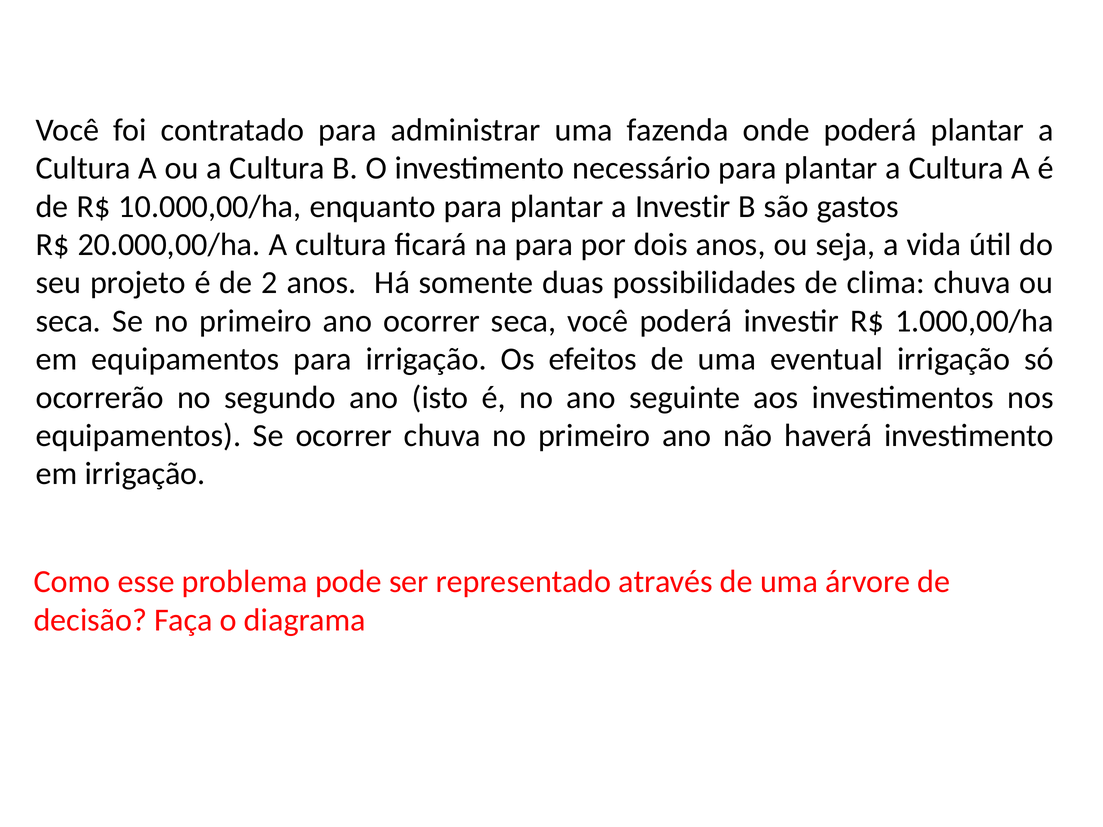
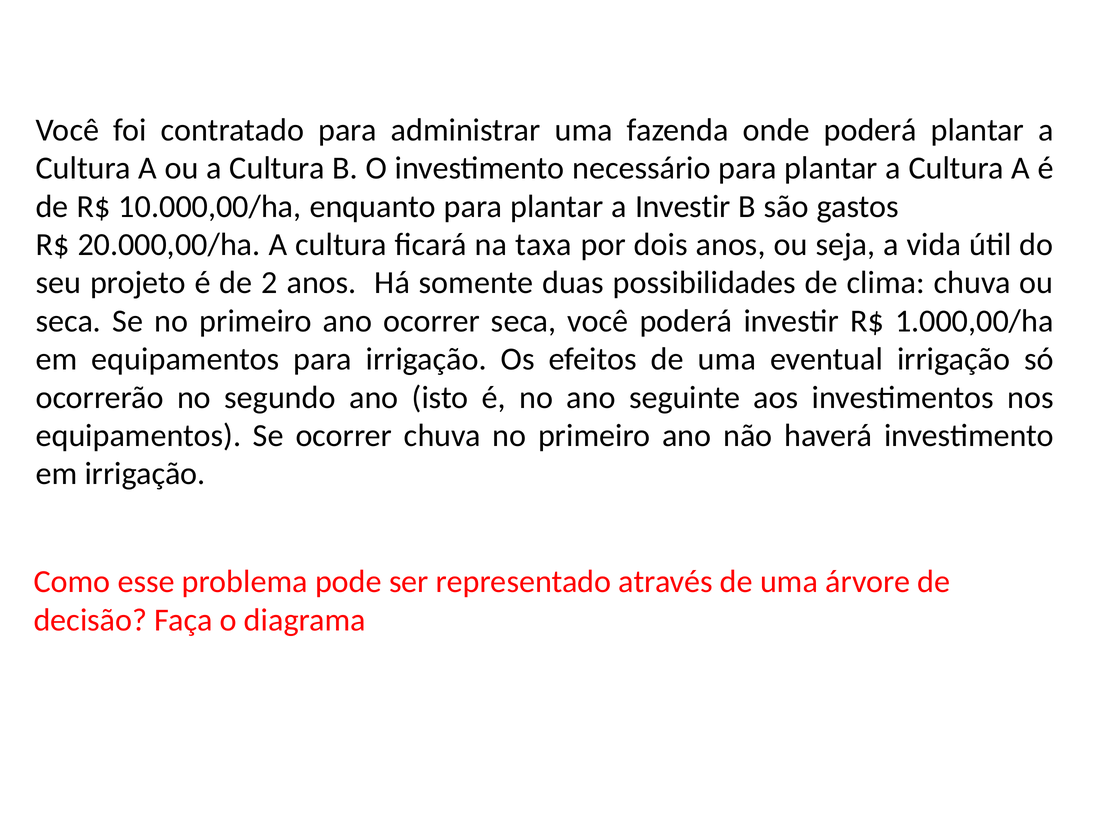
na para: para -> taxa
